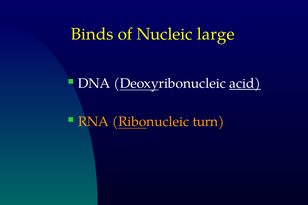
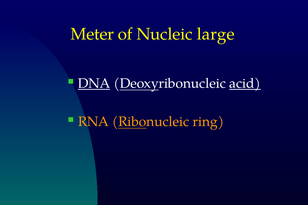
Binds: Binds -> Meter
DNA underline: none -> present
turn: turn -> ring
